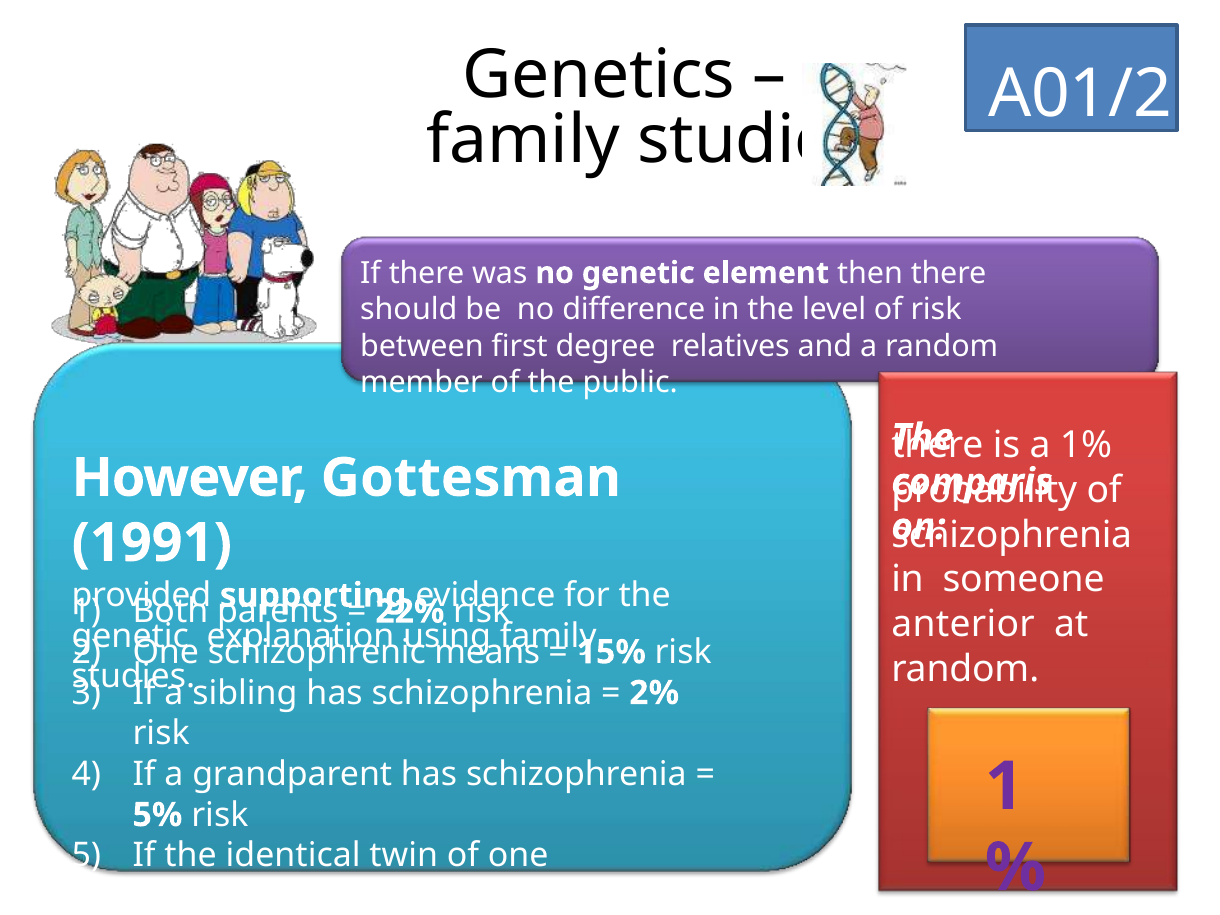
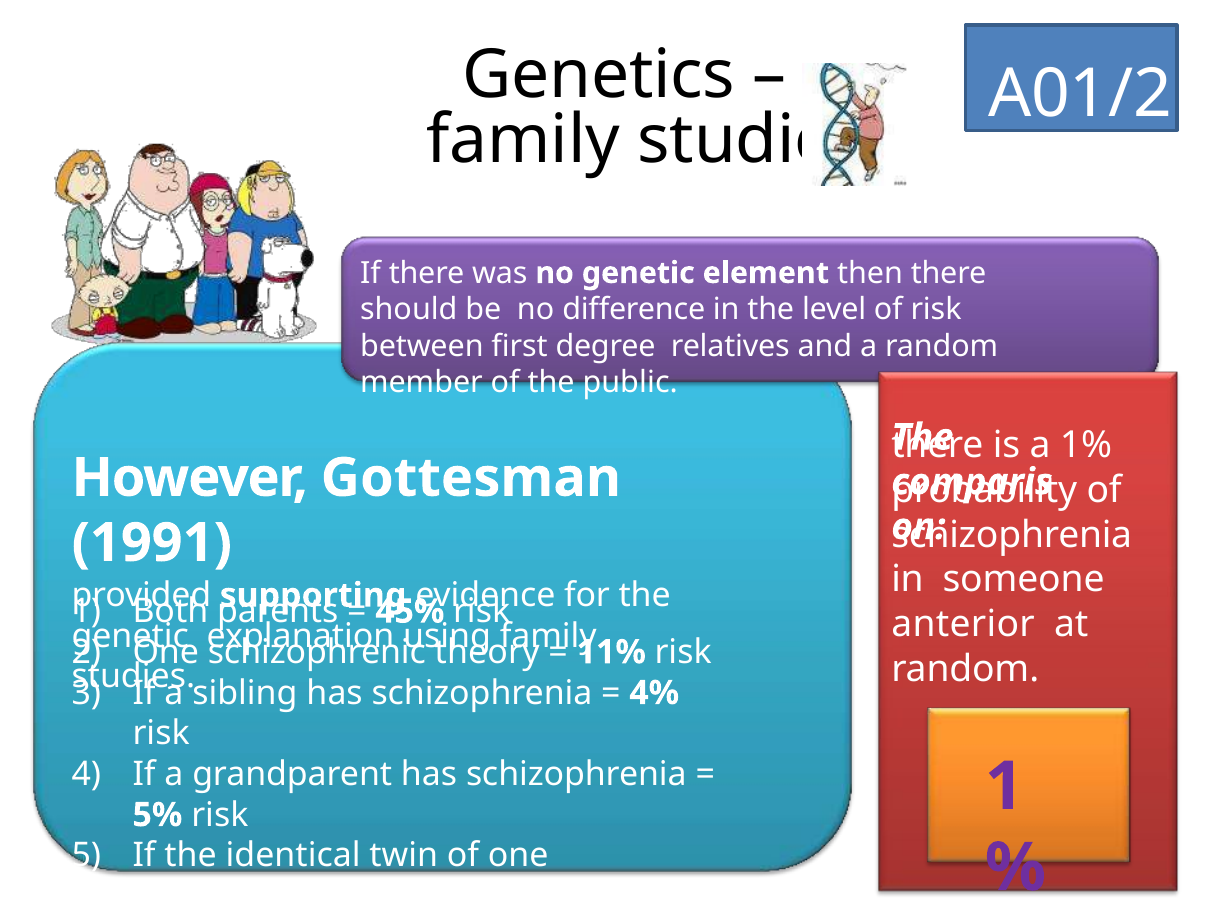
22%: 22% -> 45%
means: means -> theory
15%: 15% -> 11%
2%: 2% -> 4%
